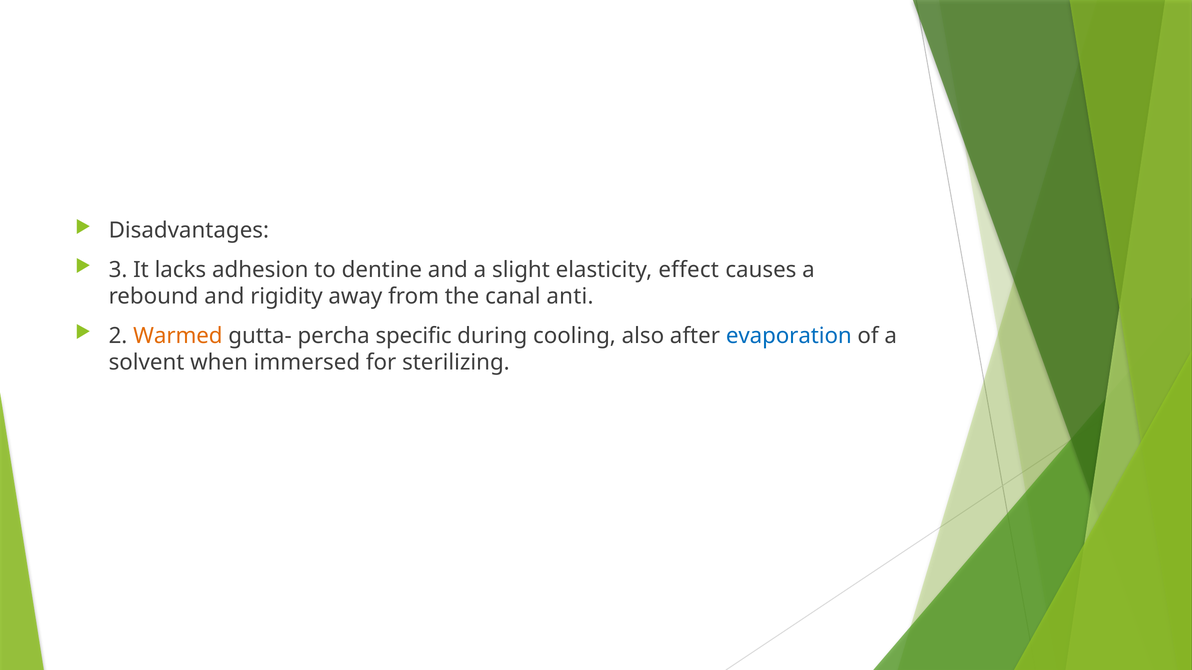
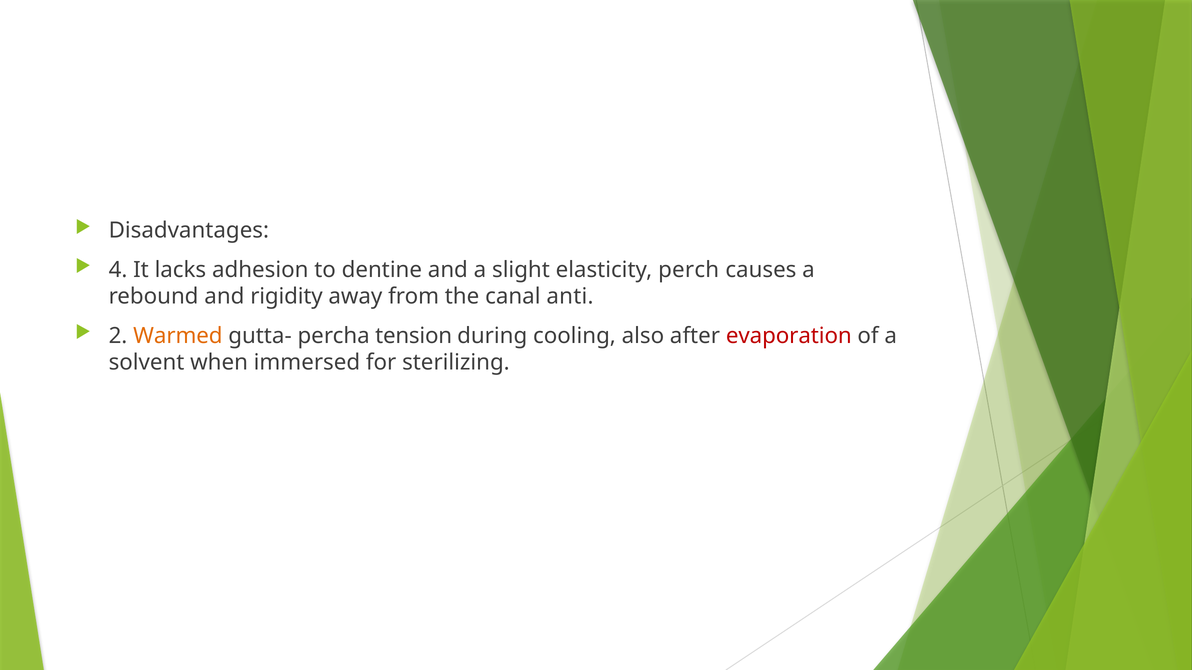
3: 3 -> 4
effect: effect -> perch
specific: specific -> tension
evaporation colour: blue -> red
